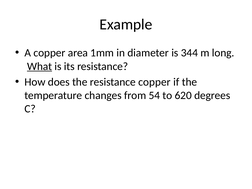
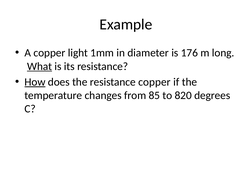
area: area -> light
344: 344 -> 176
How underline: none -> present
54: 54 -> 85
620: 620 -> 820
